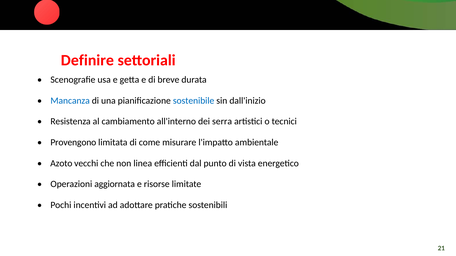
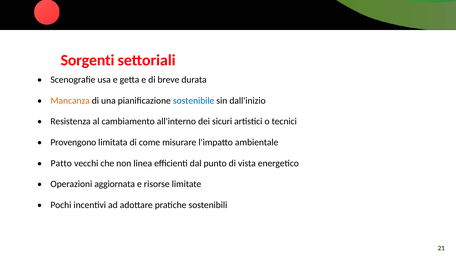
Definire: Definire -> Sorgenti
Mancanza colour: blue -> orange
serra: serra -> sicuri
Azoto: Azoto -> Patto
